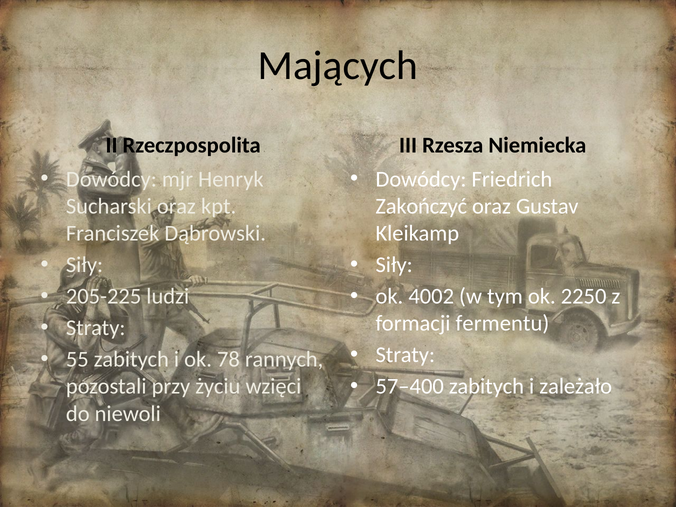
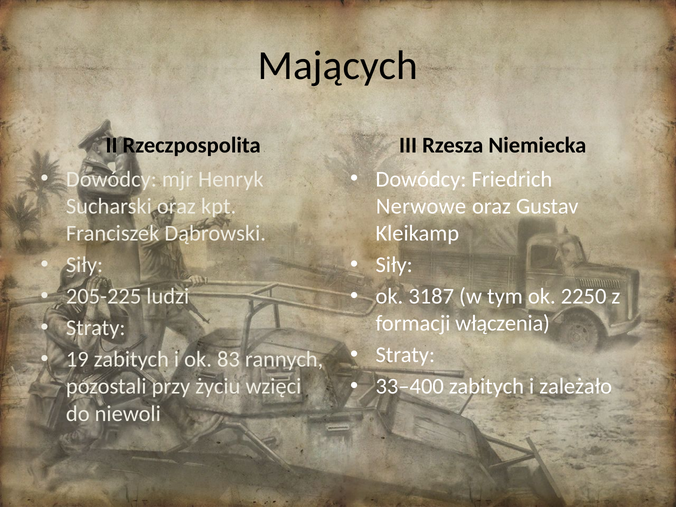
Zakończyć: Zakończyć -> Nerwowe
4002: 4002 -> 3187
fermentu: fermentu -> włączenia
55: 55 -> 19
78: 78 -> 83
57–400: 57–400 -> 33–400
